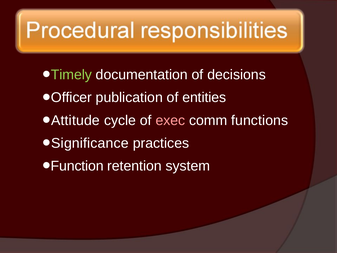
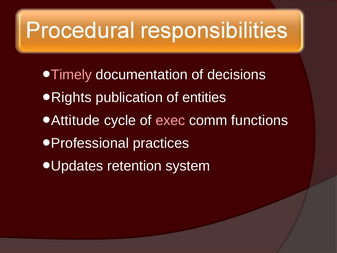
Timely colour: light green -> pink
Officer: Officer -> Rights
Significance: Significance -> Professional
Function: Function -> Updates
